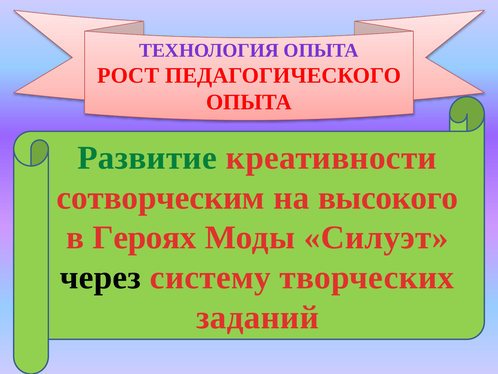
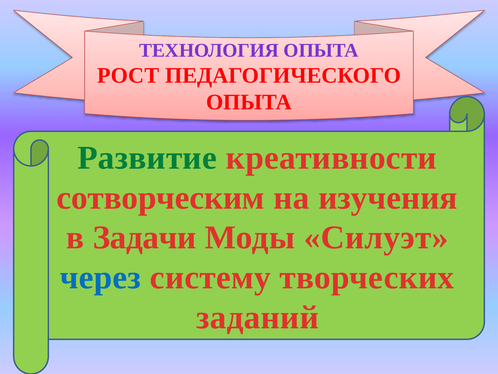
высокого: высокого -> изучения
Героях: Героях -> Задачи
через colour: black -> blue
